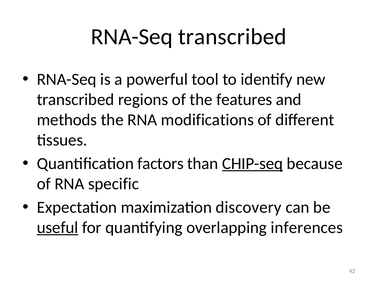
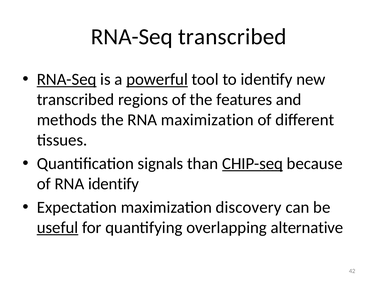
RNA-Seq at (67, 79) underline: none -> present
powerful underline: none -> present
RNA modifications: modifications -> maximization
factors: factors -> signals
RNA specific: specific -> identify
inferences: inferences -> alternative
